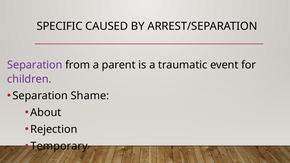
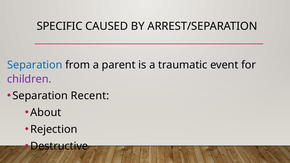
Separation at (35, 65) colour: purple -> blue
Shame: Shame -> Recent
Temporary: Temporary -> Destructive
